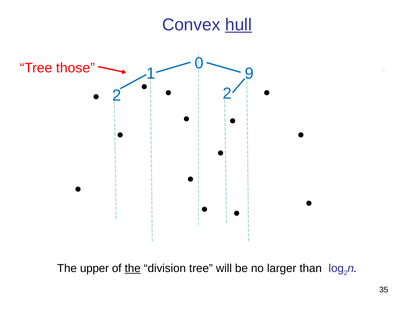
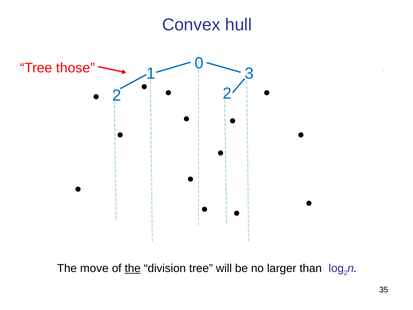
hull underline: present -> none
9: 9 -> 3
upper: upper -> move
